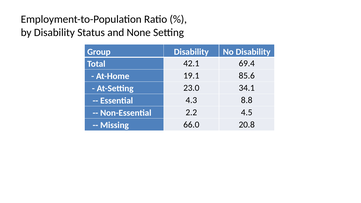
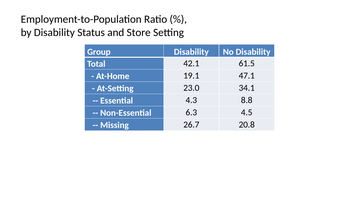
None: None -> Store
69.4: 69.4 -> 61.5
85.6: 85.6 -> 47.1
2.2: 2.2 -> 6.3
66.0: 66.0 -> 26.7
